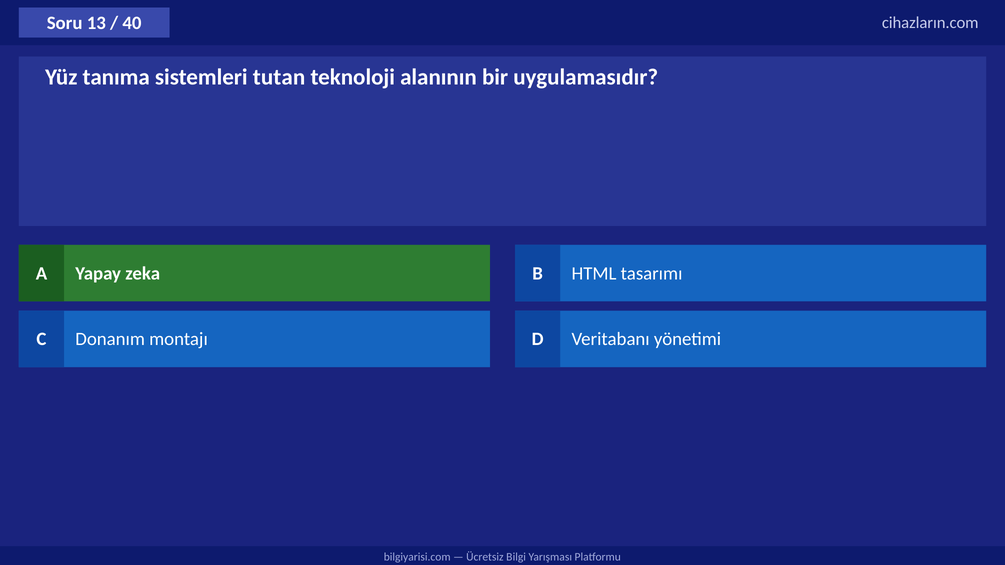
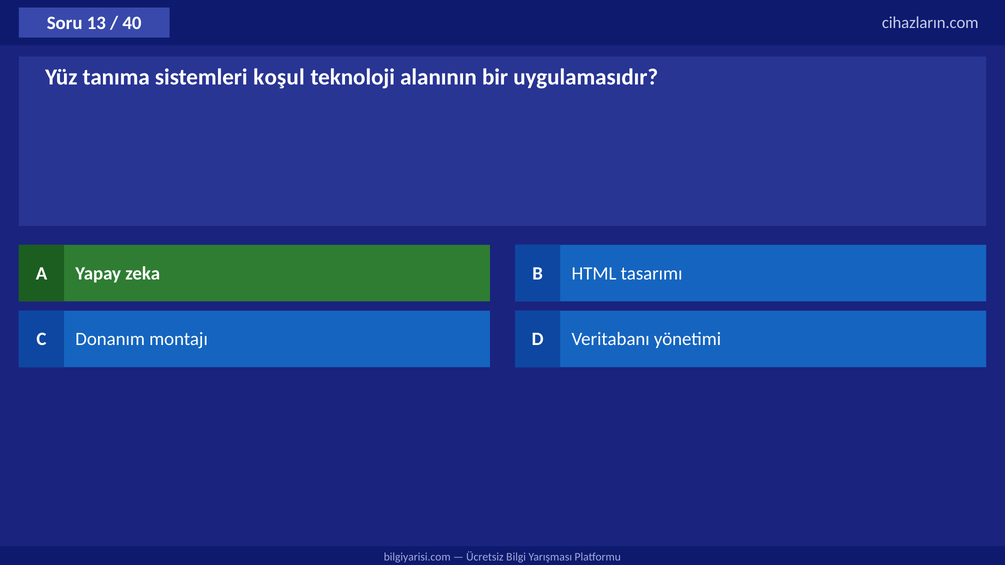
tutan: tutan -> koşul
